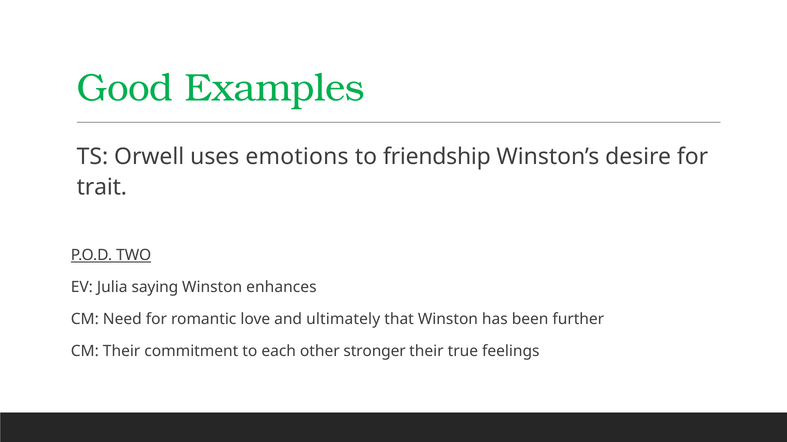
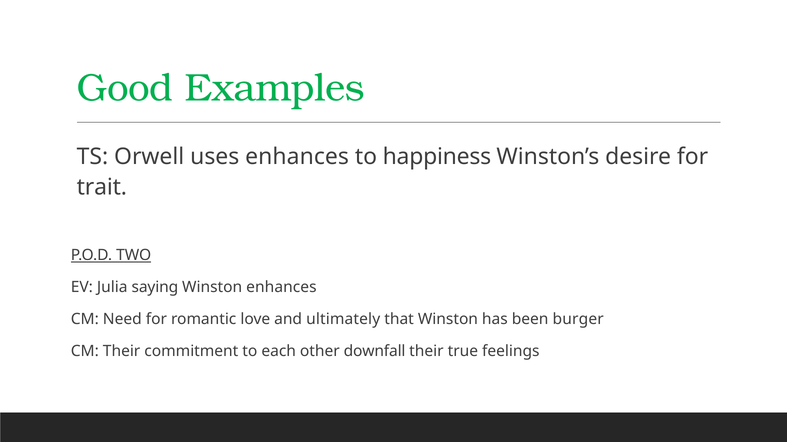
uses emotions: emotions -> enhances
friendship: friendship -> happiness
further: further -> burger
stronger: stronger -> downfall
